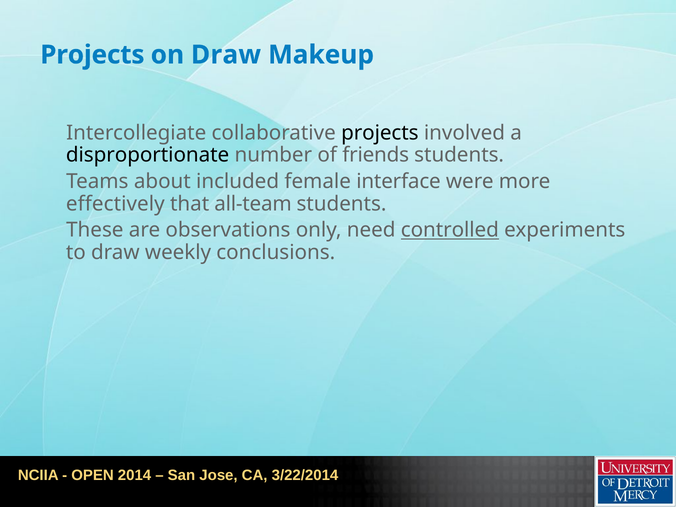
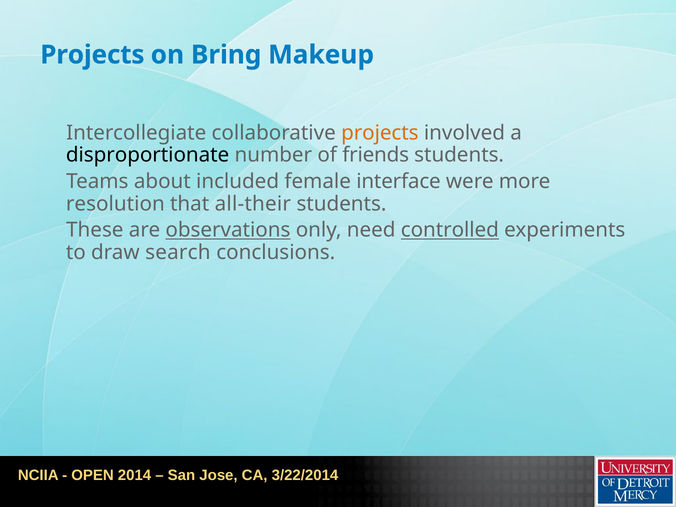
on Draw: Draw -> Bring
projects at (380, 133) colour: black -> orange
effectively: effectively -> resolution
all-team: all-team -> all-their
observations underline: none -> present
weekly: weekly -> search
